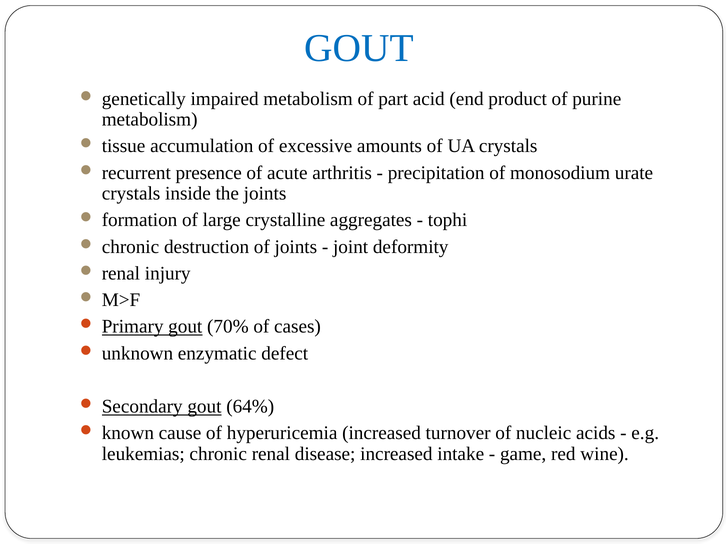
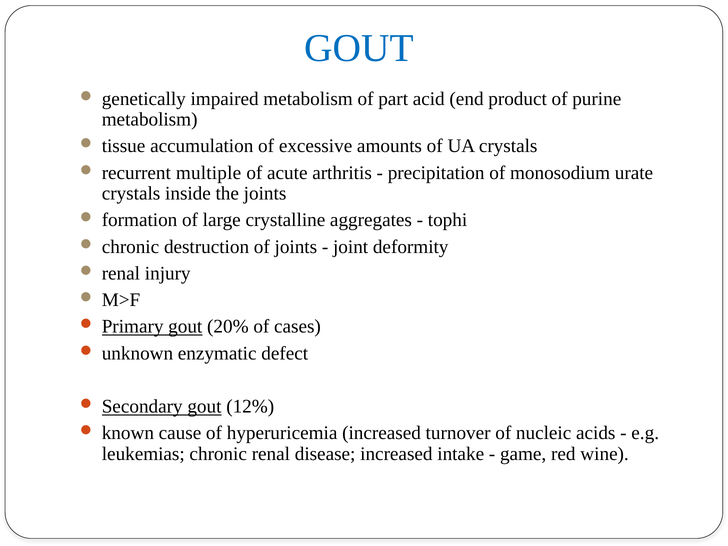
presence: presence -> multiple
70%: 70% -> 20%
64%: 64% -> 12%
